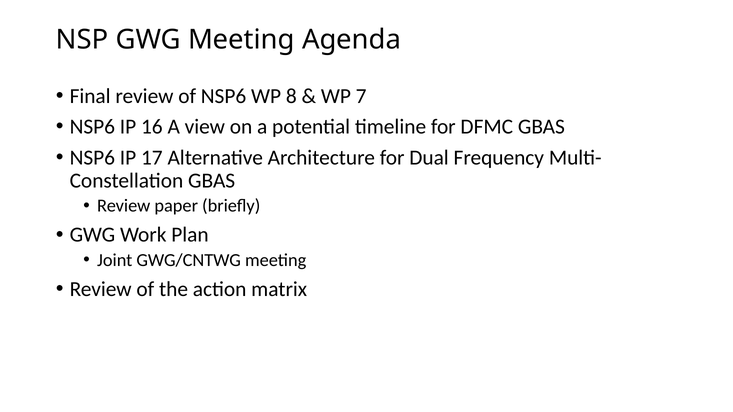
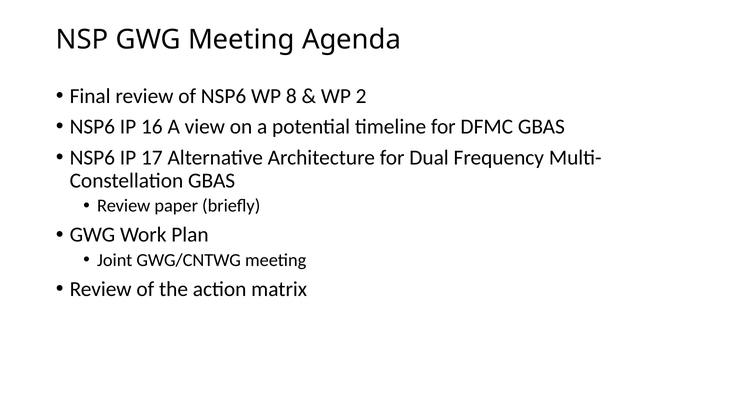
7: 7 -> 2
